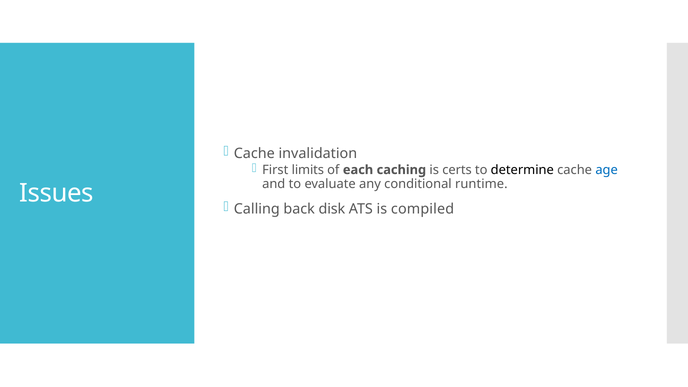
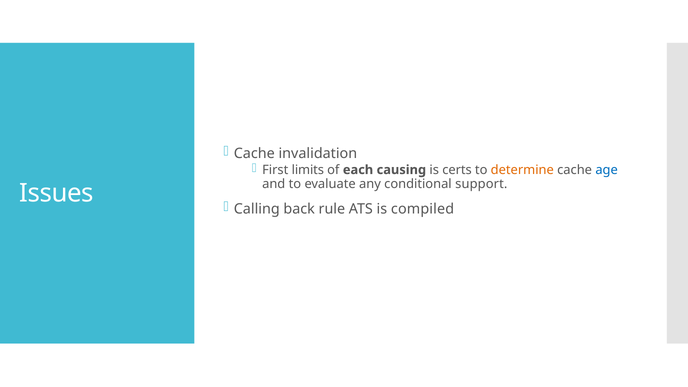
caching: caching -> causing
determine colour: black -> orange
runtime: runtime -> support
disk: disk -> rule
